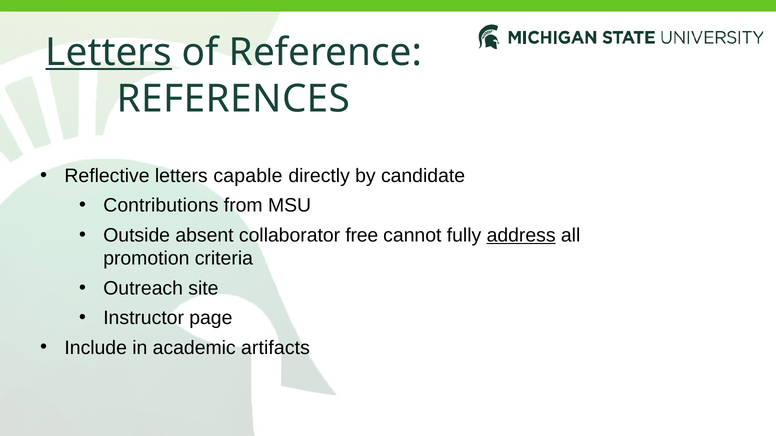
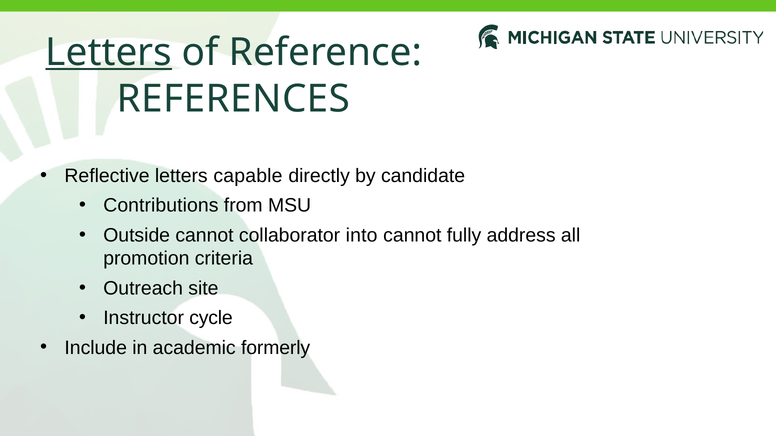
Outside absent: absent -> cannot
free: free -> into
address underline: present -> none
page: page -> cycle
artifacts: artifacts -> formerly
